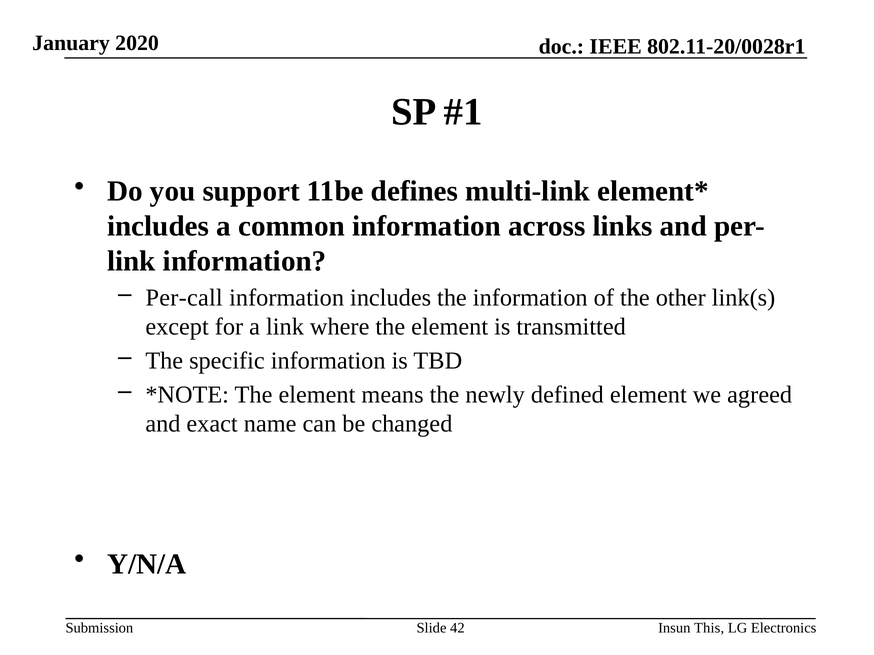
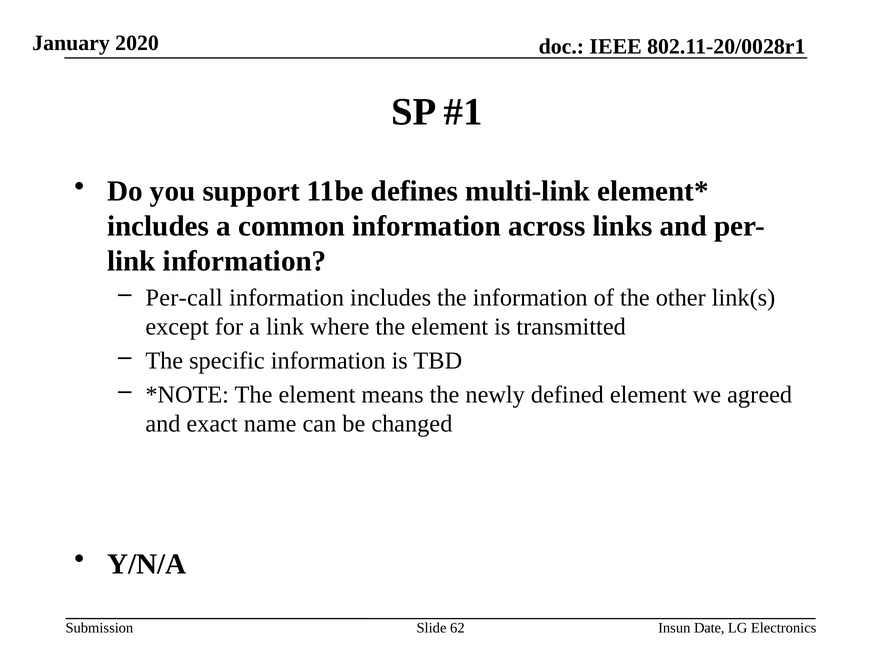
42: 42 -> 62
This: This -> Date
